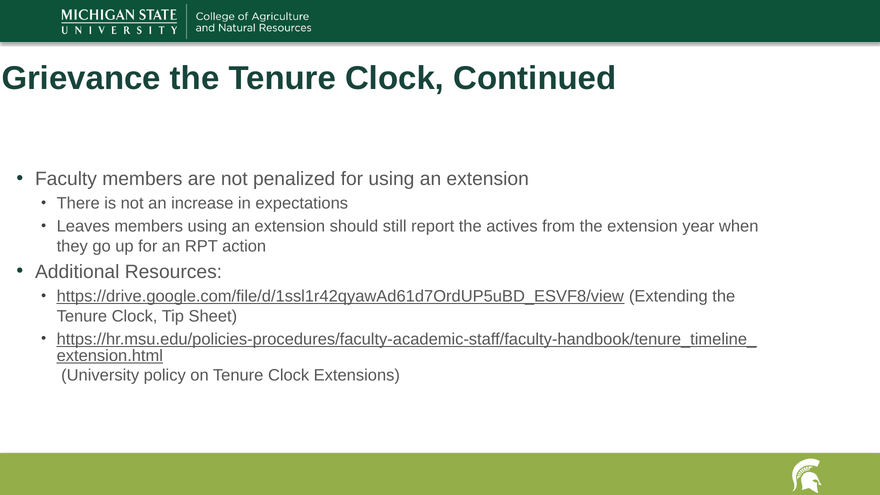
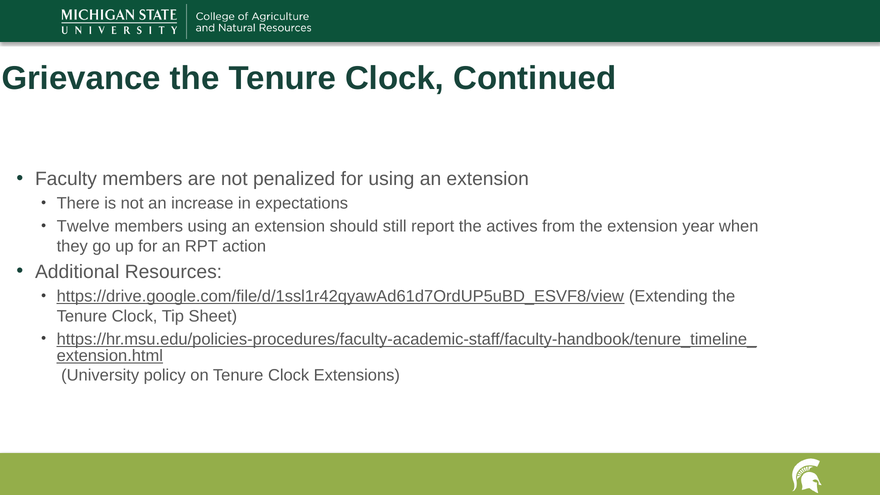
Leaves: Leaves -> Twelve
